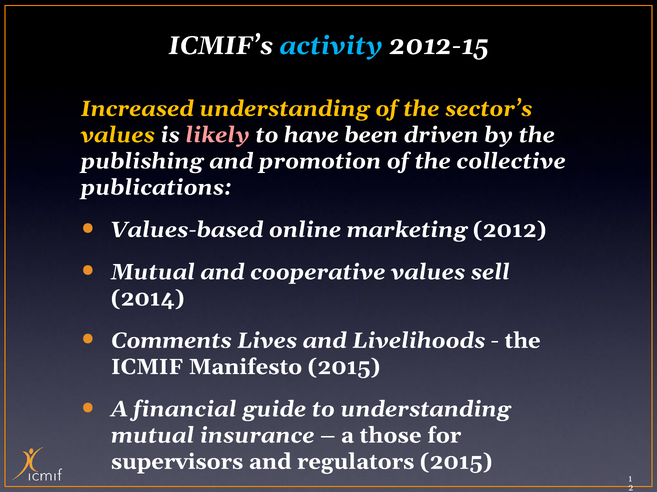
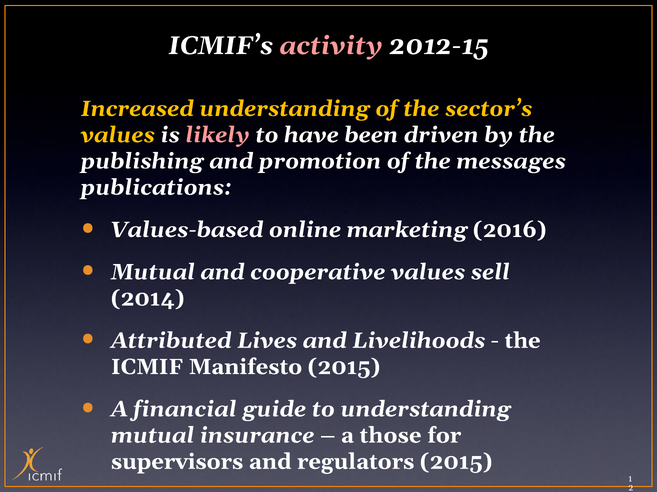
activity colour: light blue -> pink
collective: collective -> messages
2012: 2012 -> 2016
Comments: Comments -> Attributed
